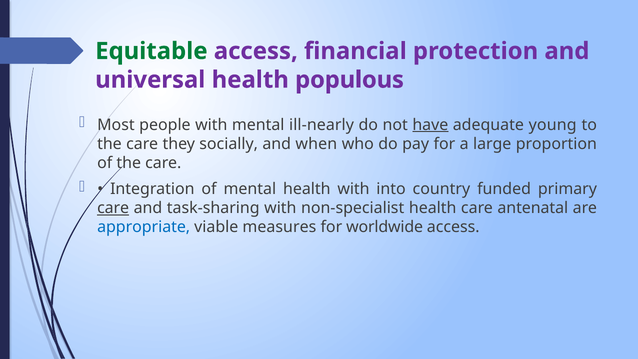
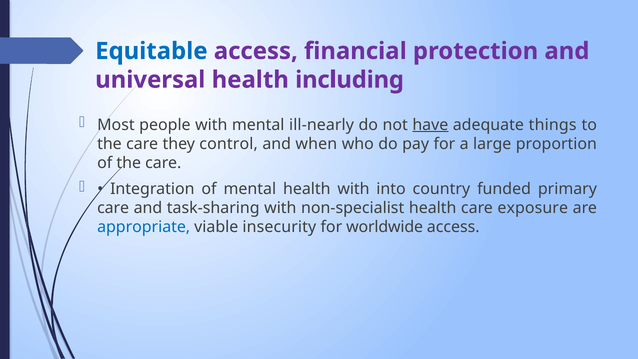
Equitable colour: green -> blue
populous: populous -> including
young: young -> things
socially: socially -> control
care at (113, 208) underline: present -> none
antenatal: antenatal -> exposure
measures: measures -> insecurity
